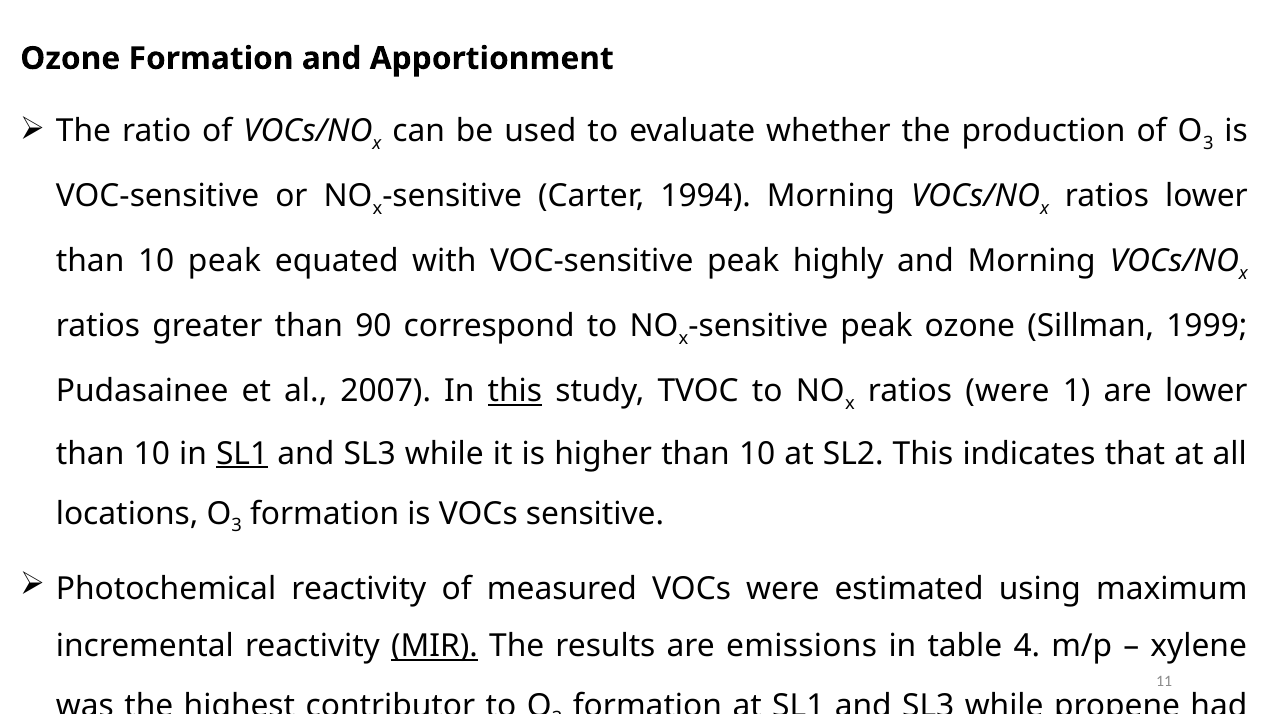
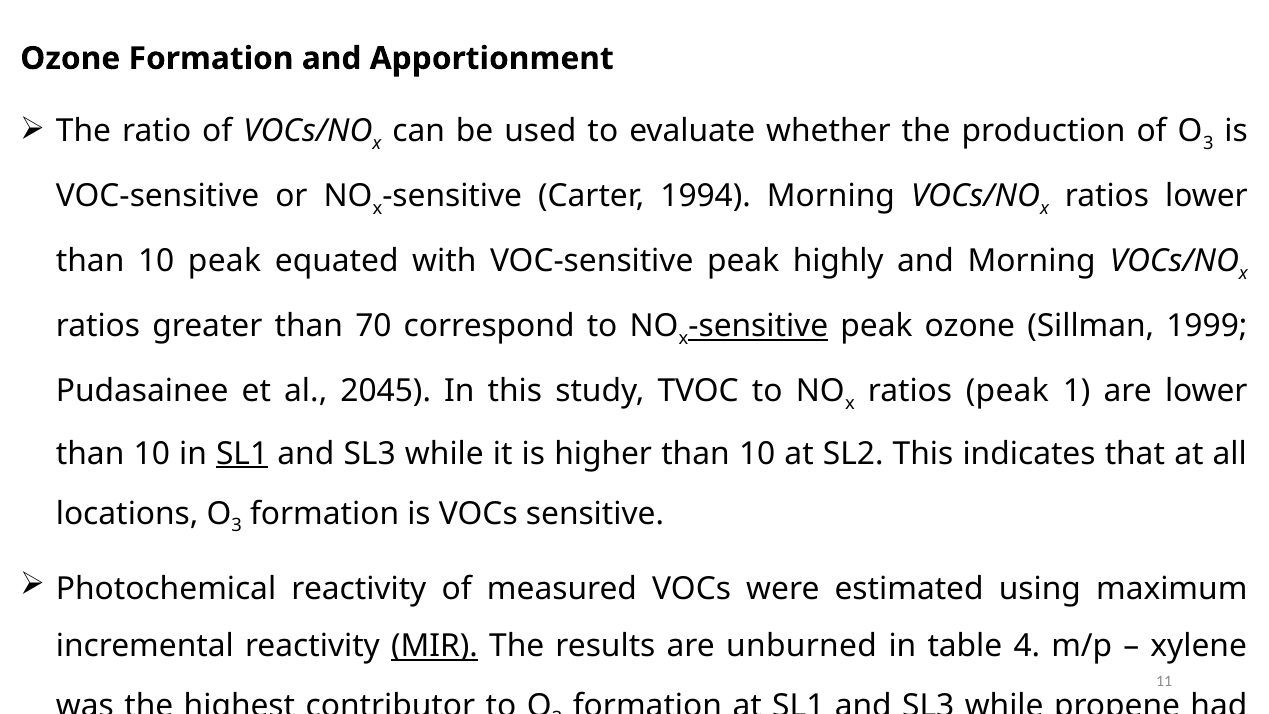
90: 90 -> 70
sensitive at (758, 326) underline: none -> present
2007: 2007 -> 2045
this at (515, 391) underline: present -> none
ratios were: were -> peak
emissions: emissions -> unburned
